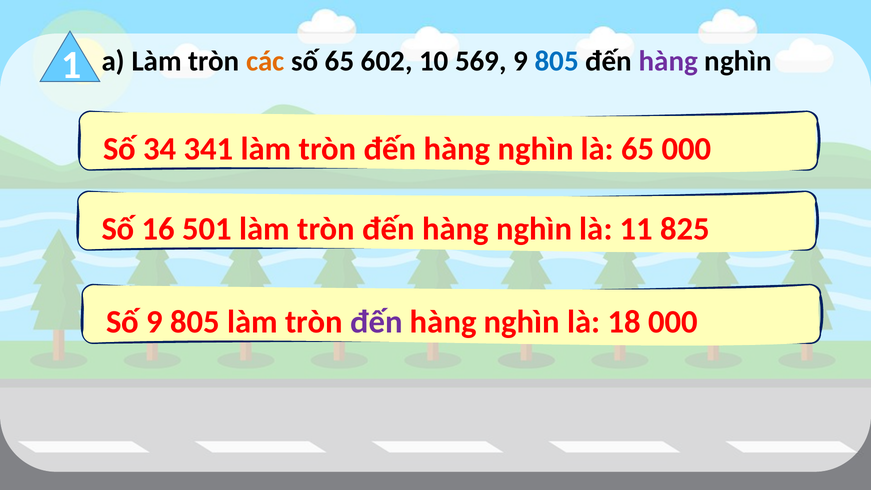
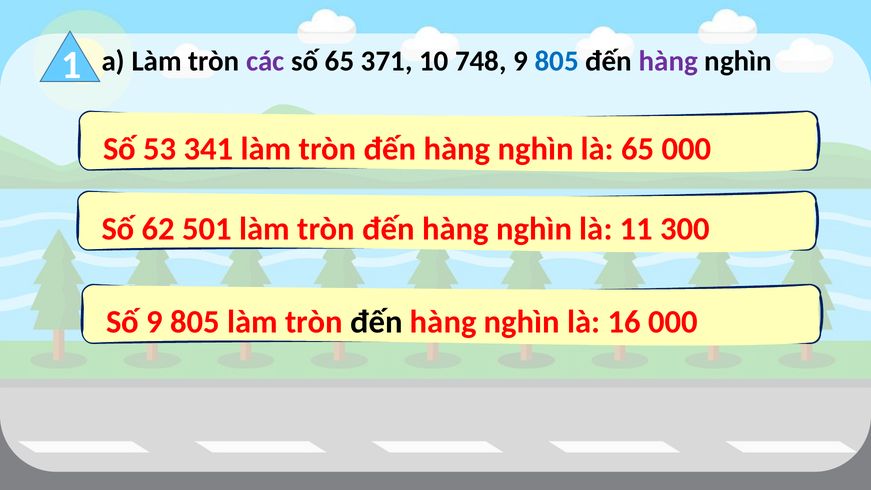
các colour: orange -> purple
602: 602 -> 371
569: 569 -> 748
34: 34 -> 53
16: 16 -> 62
825: 825 -> 300
đến at (376, 322) colour: purple -> black
18: 18 -> 16
